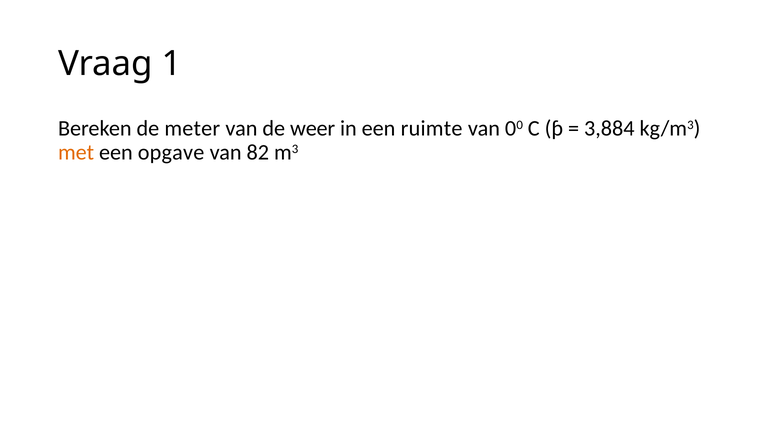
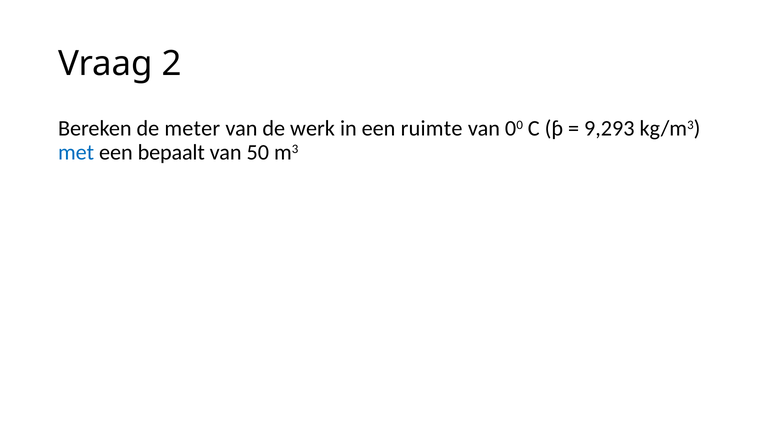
1: 1 -> 2
weer: weer -> werk
3,884: 3,884 -> 9,293
met colour: orange -> blue
opgave: opgave -> bepaalt
82: 82 -> 50
